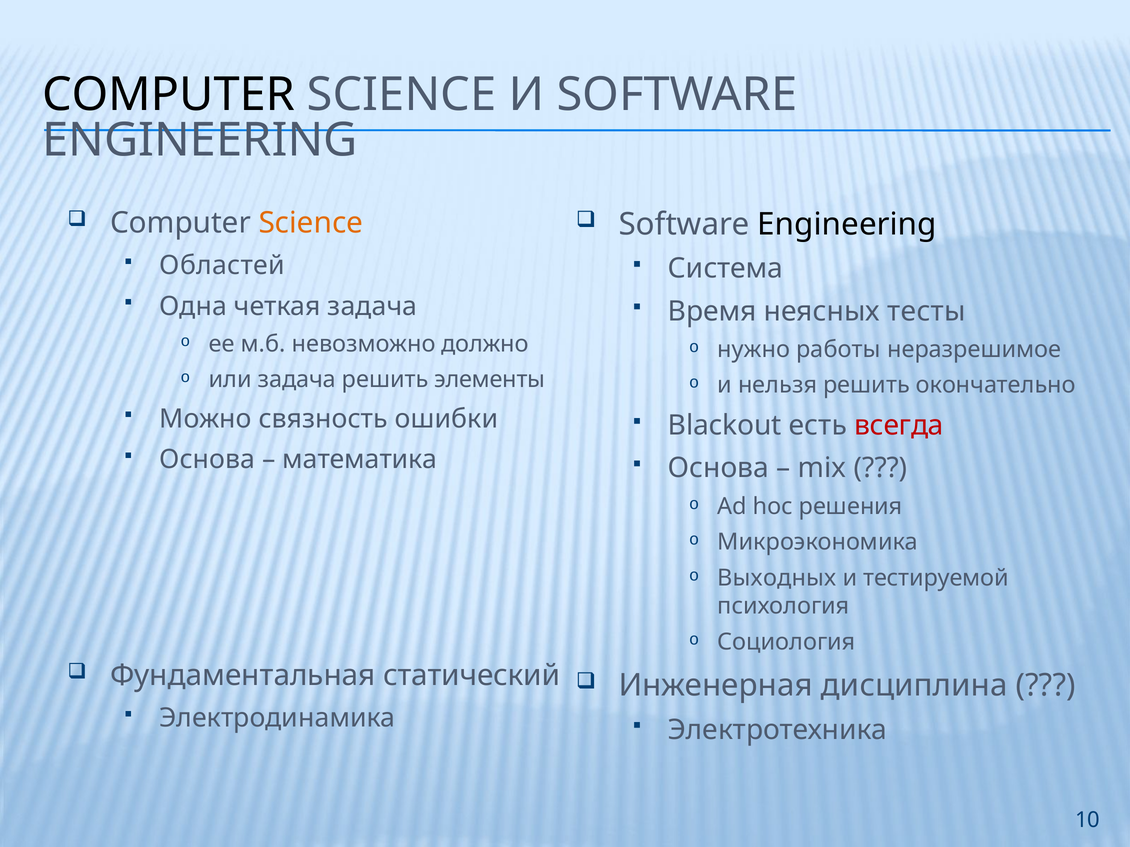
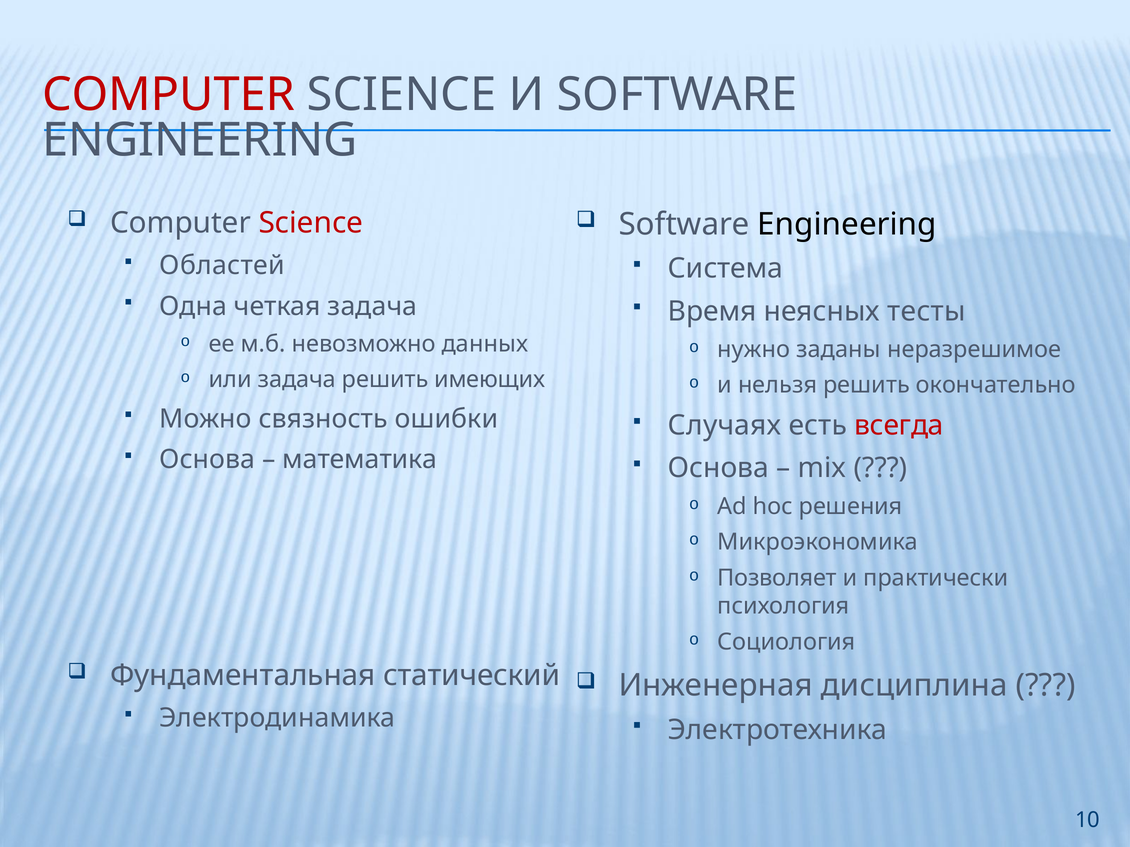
COMPUTER at (169, 95) colour: black -> red
Science at (311, 223) colour: orange -> red
должно: должно -> данных
работы: работы -> заданы
элементы: элементы -> имеющих
Blackout: Blackout -> Случаях
Выходных: Выходных -> Позволяет
тестируемой: тестируемой -> практически
